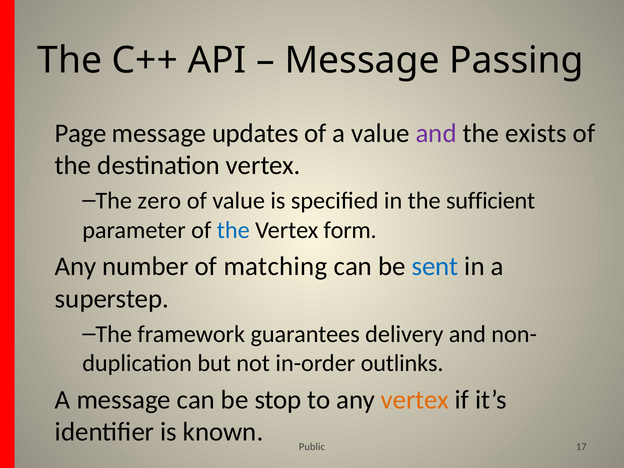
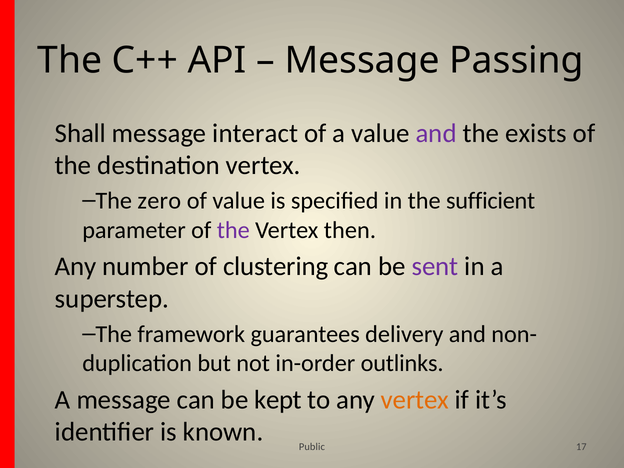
Page: Page -> Shall
updates: updates -> interact
the at (233, 230) colour: blue -> purple
form: form -> then
matching: matching -> clustering
sent colour: blue -> purple
stop: stop -> kept
